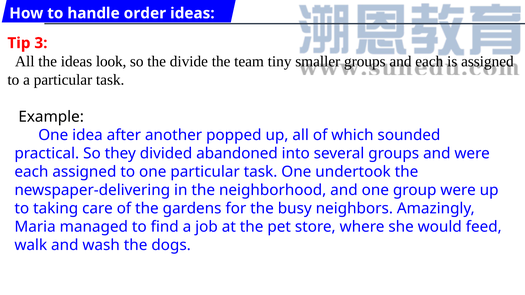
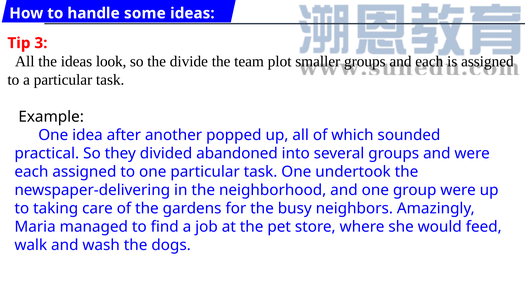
order: order -> some
tiny: tiny -> plot
